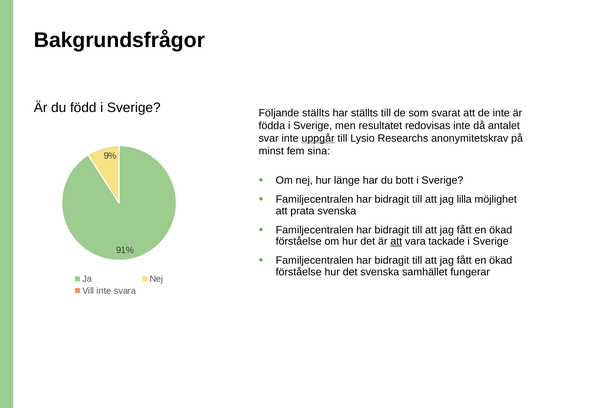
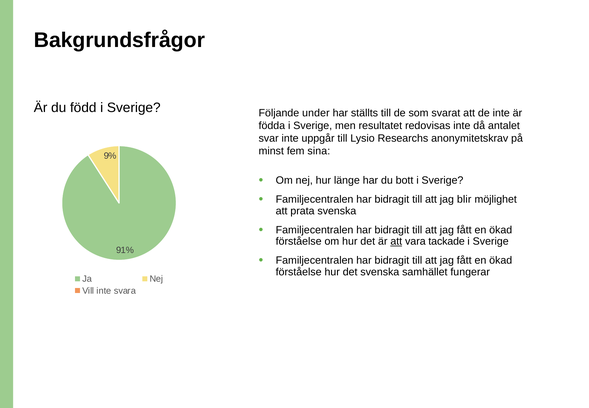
Följande ställts: ställts -> under
uppgår underline: present -> none
lilla: lilla -> blir
